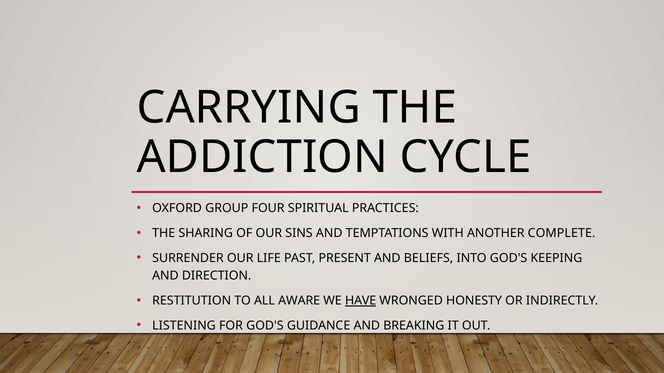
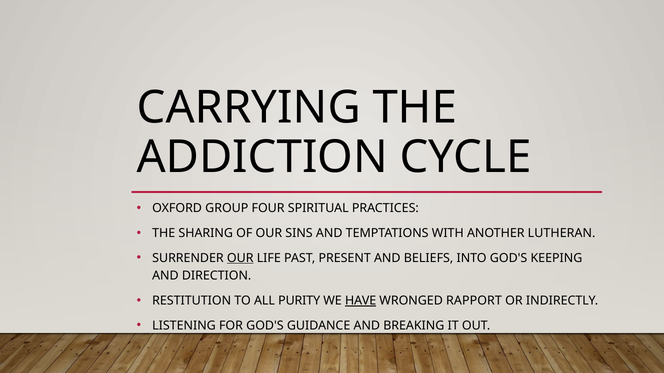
COMPLETE: COMPLETE -> LUTHERAN
OUR at (240, 258) underline: none -> present
AWARE: AWARE -> PURITY
HONESTY: HONESTY -> RAPPORT
